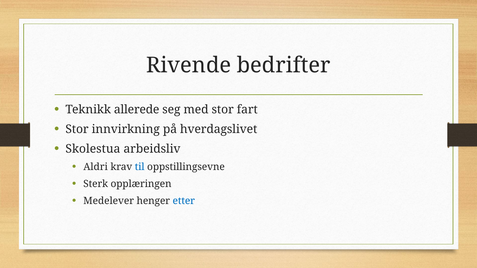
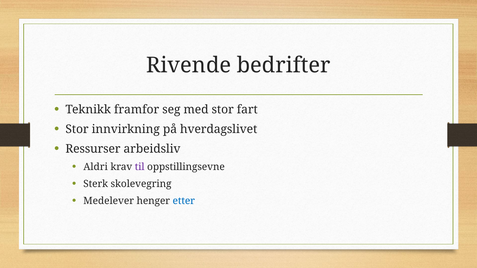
allerede: allerede -> framfor
Skolestua: Skolestua -> Ressurser
til colour: blue -> purple
opplæringen: opplæringen -> skolevegring
